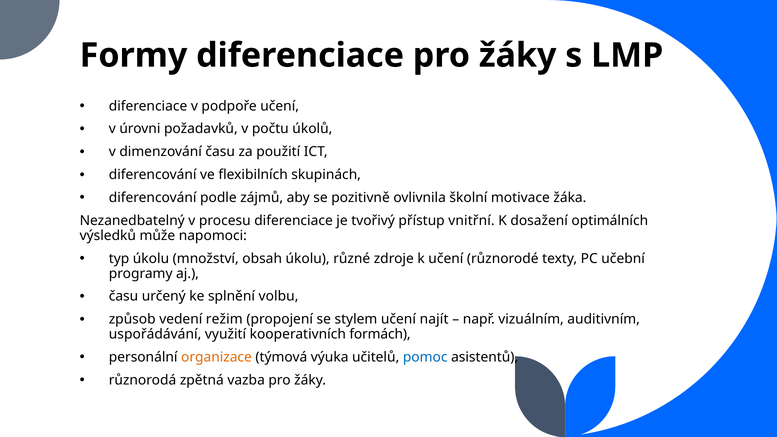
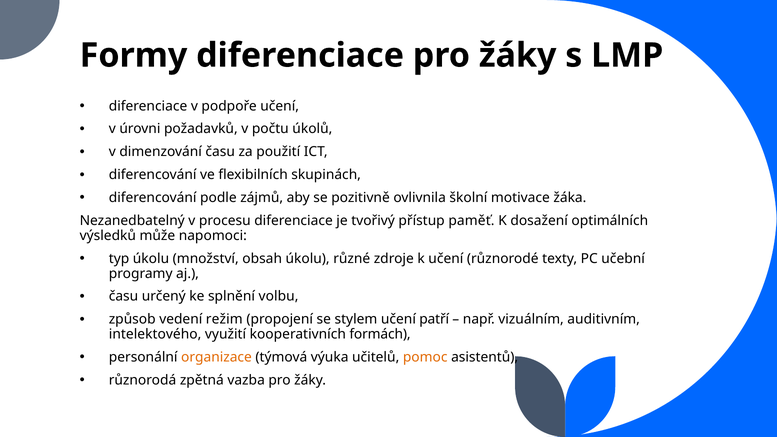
vnitřní: vnitřní -> paměť
najít: najít -> patří
uspořádávání: uspořádávání -> intelektového
pomoc colour: blue -> orange
